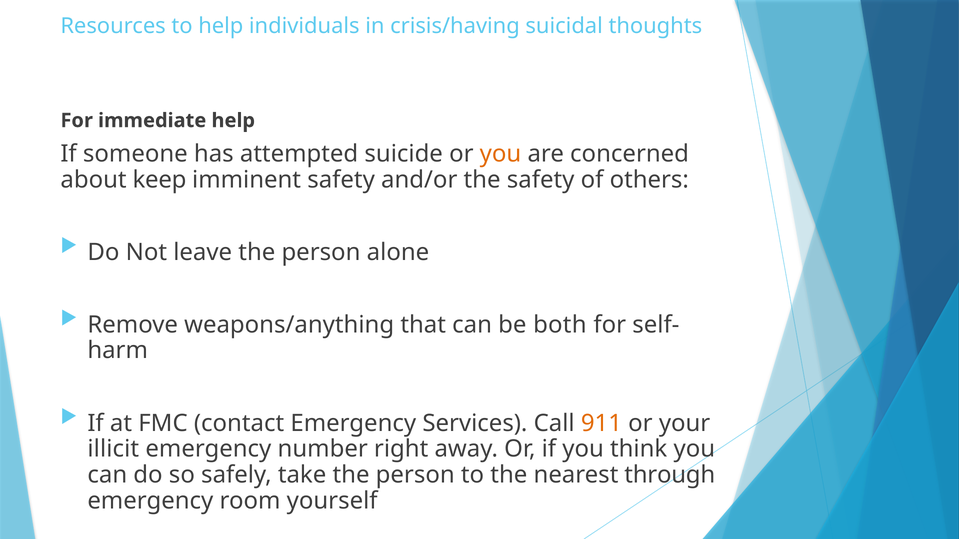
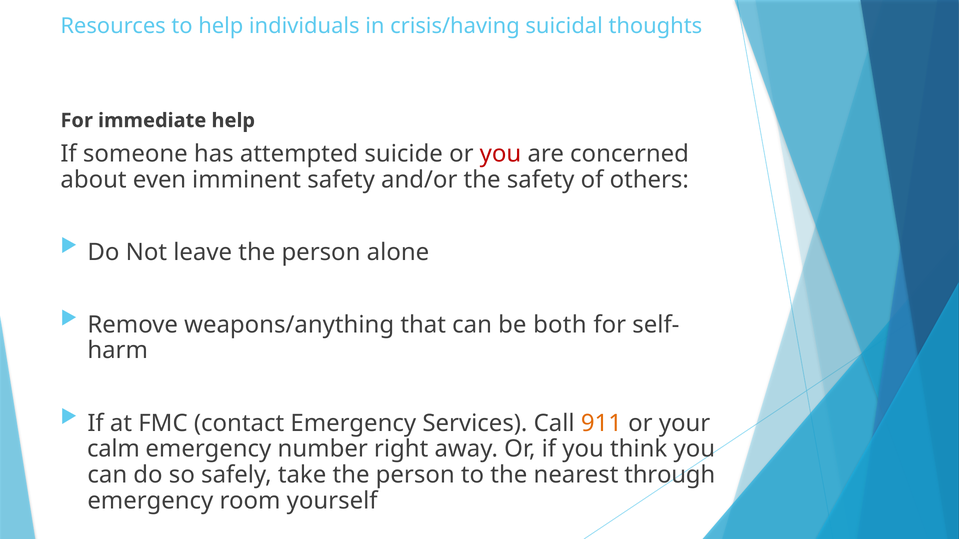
you at (501, 154) colour: orange -> red
keep: keep -> even
illicit: illicit -> calm
